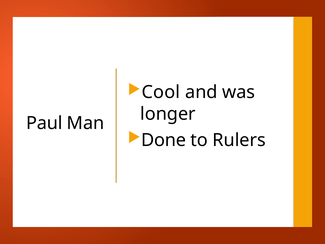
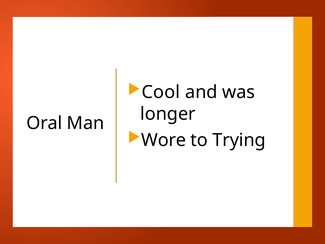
Paul: Paul -> Oral
Done: Done -> Wore
Rulers: Rulers -> Trying
